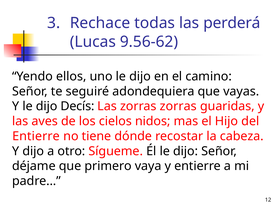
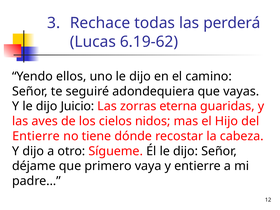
9.56-62: 9.56-62 -> 6.19-62
Decís: Decís -> Juicio
zorras zorras: zorras -> eterna
